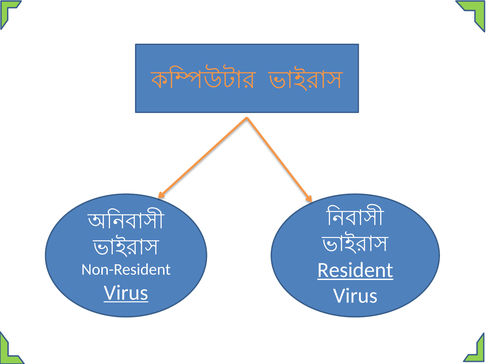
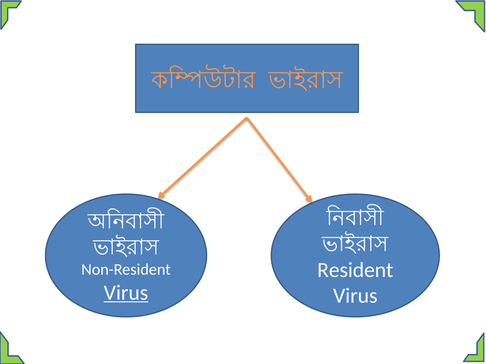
Resident underline: present -> none
